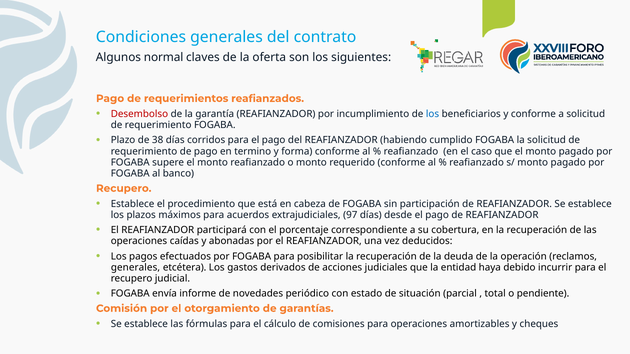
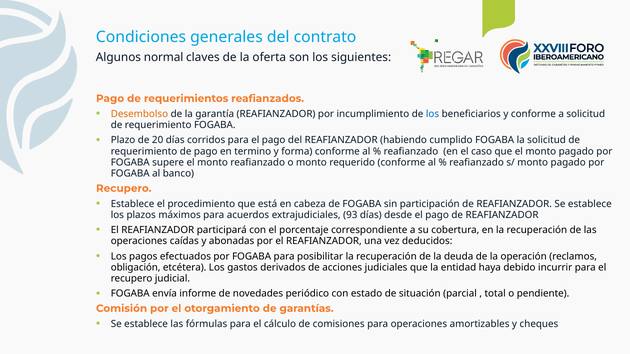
Desembolso colour: red -> orange
38: 38 -> 20
97: 97 -> 93
generales at (136, 268): generales -> obligación
